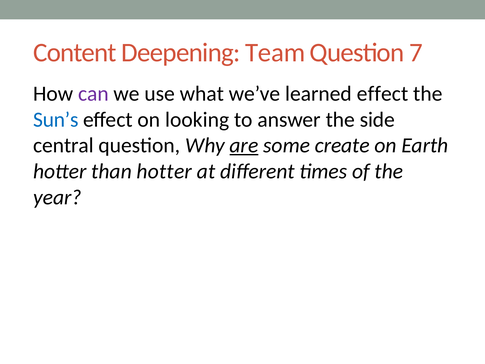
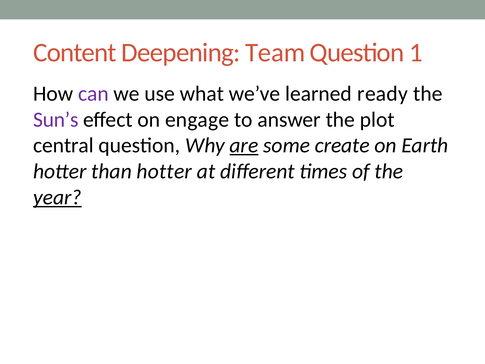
7: 7 -> 1
learned effect: effect -> ready
Sun’s colour: blue -> purple
looking: looking -> engage
side: side -> plot
year underline: none -> present
